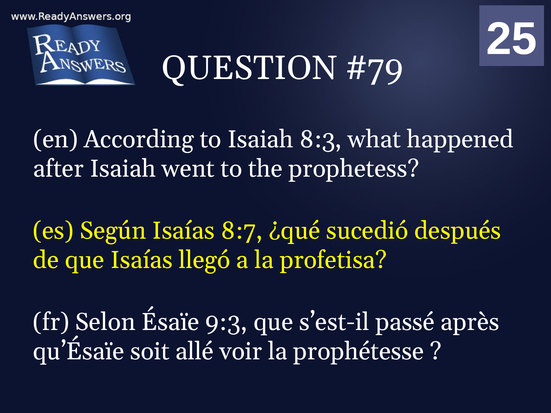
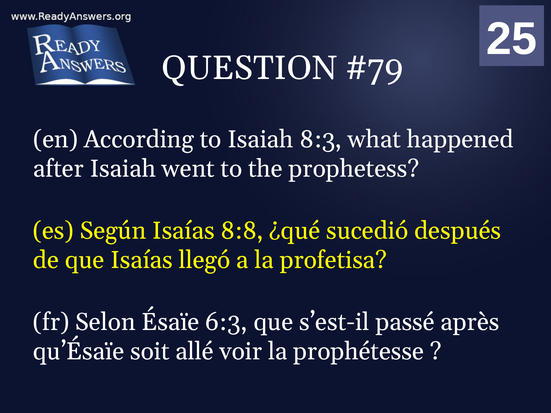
8:7: 8:7 -> 8:8
9:3: 9:3 -> 6:3
